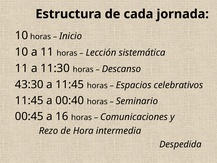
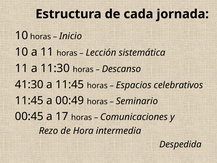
43:30: 43:30 -> 41:30
00:40: 00:40 -> 00:49
16: 16 -> 17
